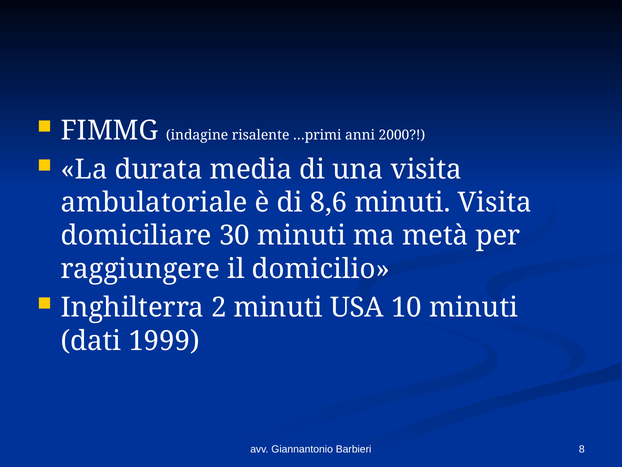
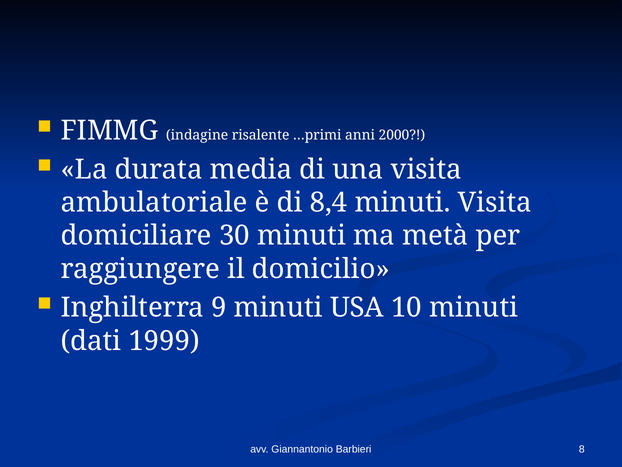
8,6: 8,6 -> 8,4
2: 2 -> 9
